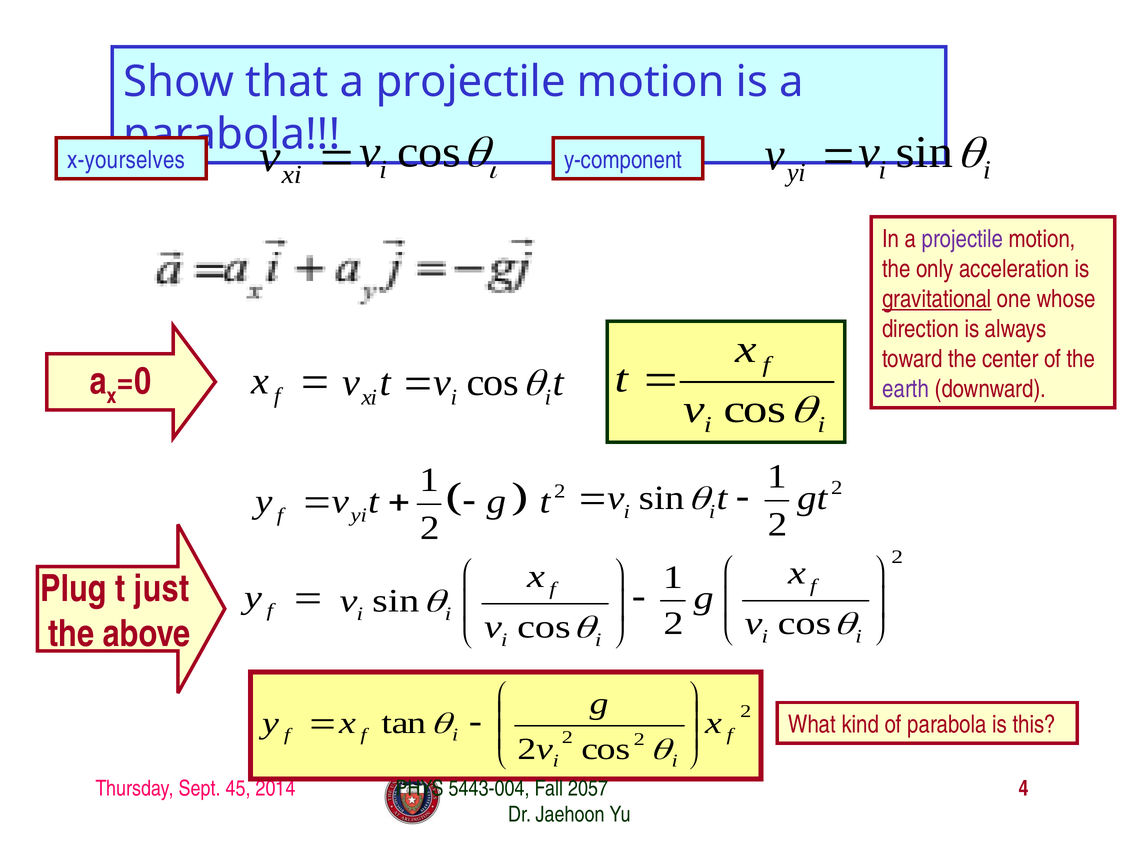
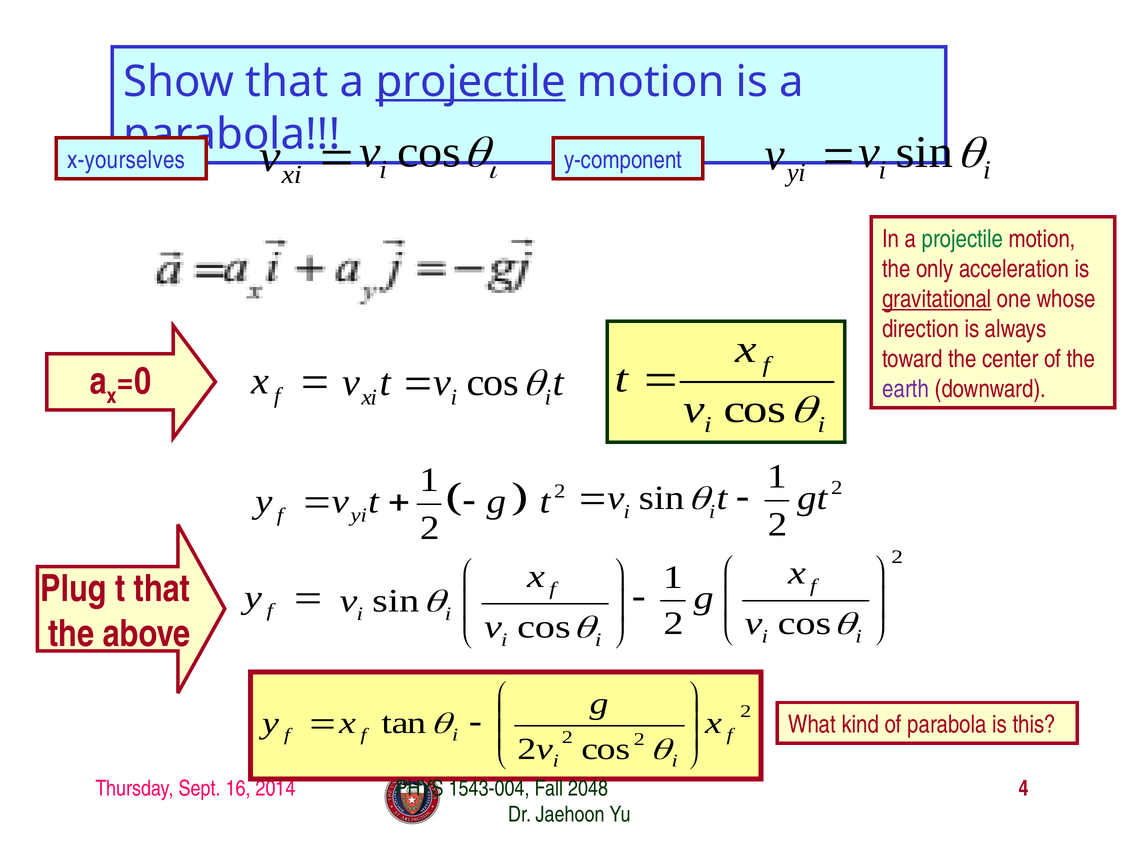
projectile at (471, 82) underline: none -> present
projectile at (962, 239) colour: purple -> green
t just: just -> that
45: 45 -> 16
5443-004: 5443-004 -> 1543-004
2057: 2057 -> 2048
